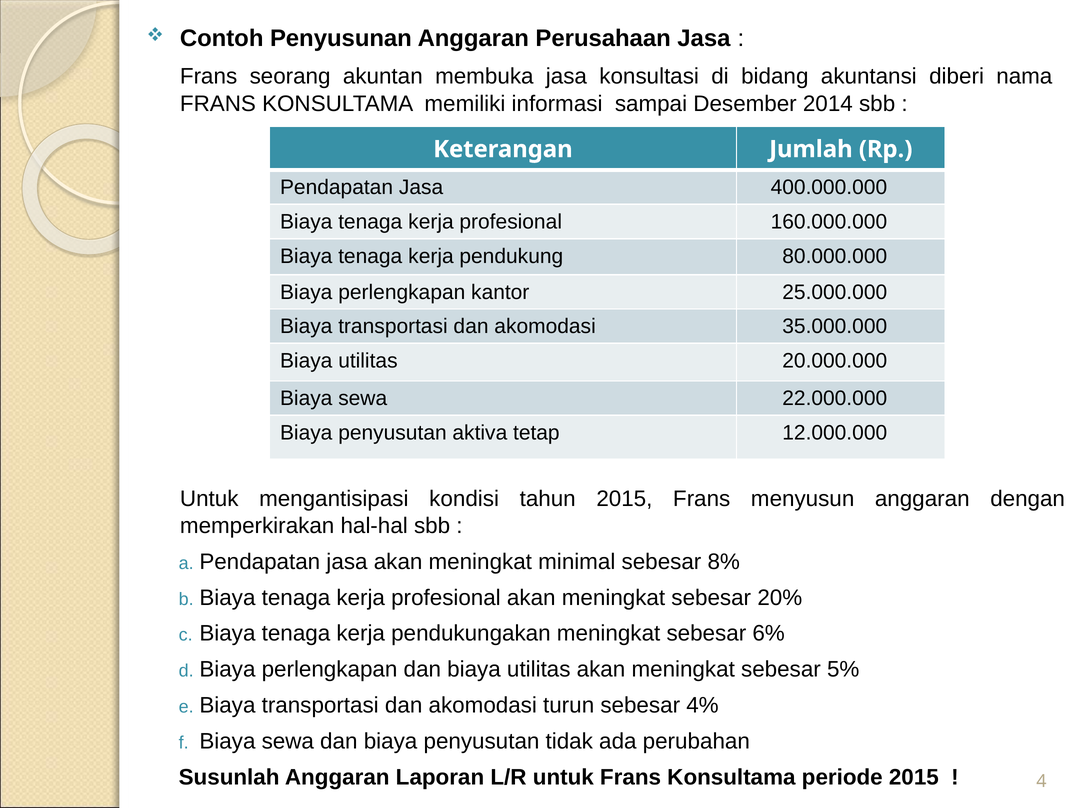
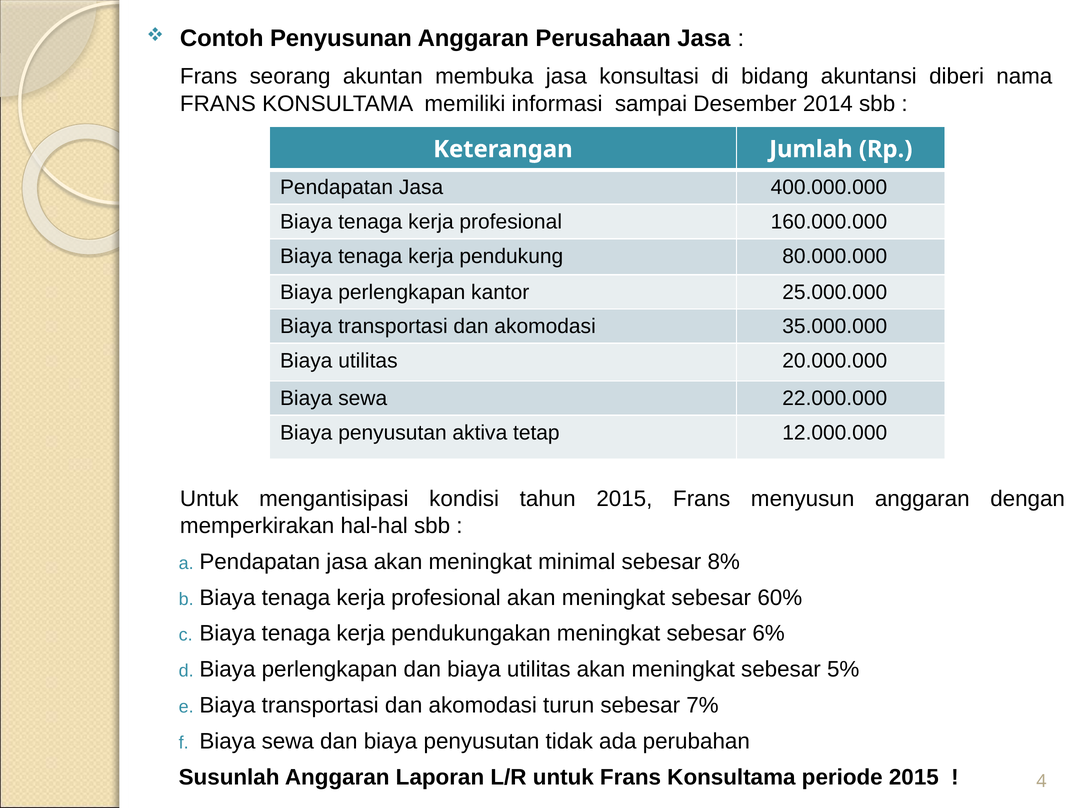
20%: 20% -> 60%
4%: 4% -> 7%
